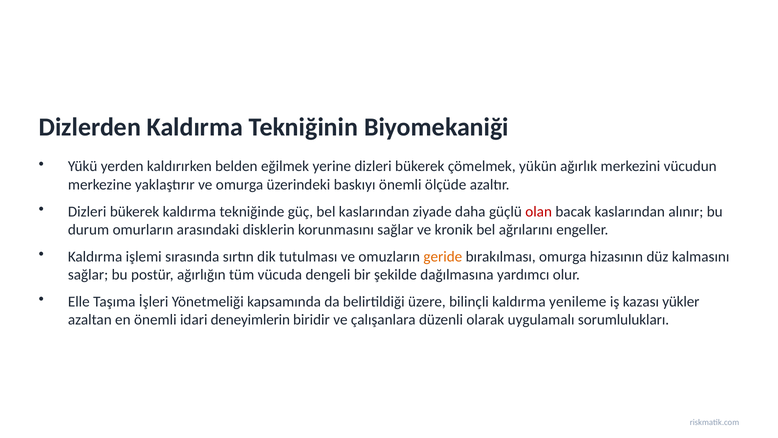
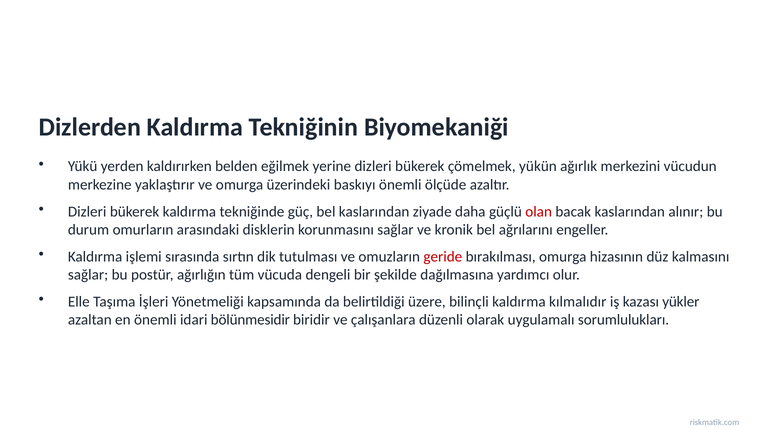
geride colour: orange -> red
yenileme: yenileme -> kılmalıdır
deneyimlerin: deneyimlerin -> bölünmesidir
